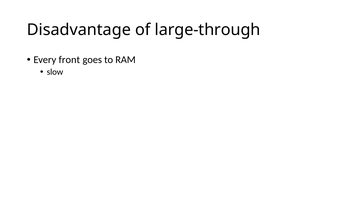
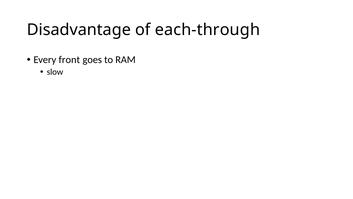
large-through: large-through -> each-through
